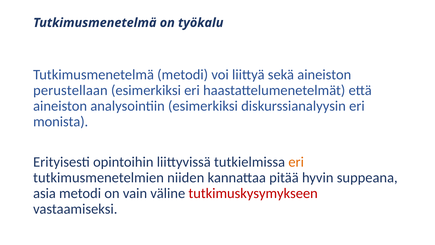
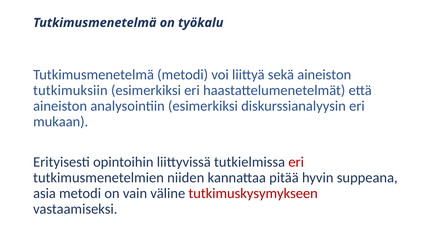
perustellaan: perustellaan -> tutkimuksiin
monista: monista -> mukaan
eri at (296, 162) colour: orange -> red
